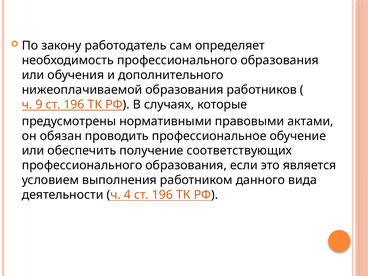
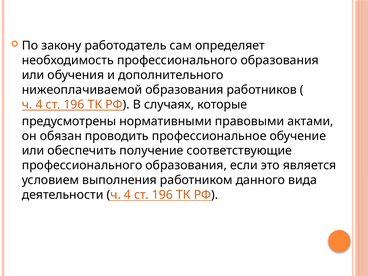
9 at (39, 104): 9 -> 4
соответствующих: соответствующих -> соответствующие
